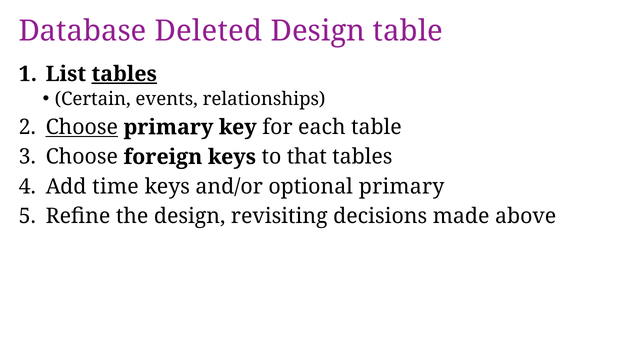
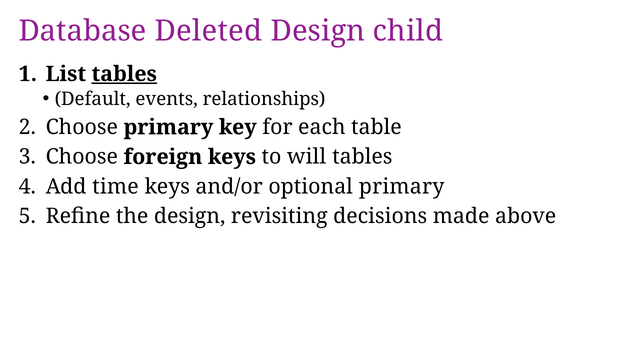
Design table: table -> child
Certain: Certain -> Default
Choose at (82, 127) underline: present -> none
that: that -> will
